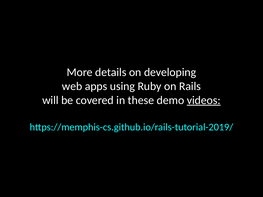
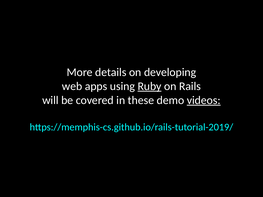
Ruby underline: none -> present
